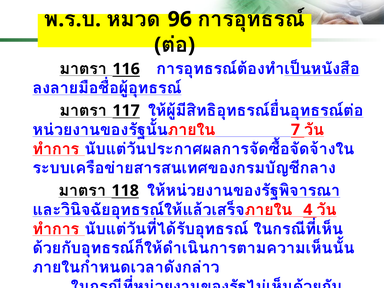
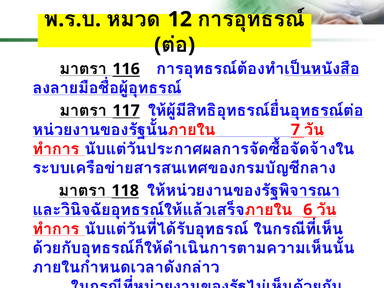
96: 96 -> 12
4: 4 -> 6
